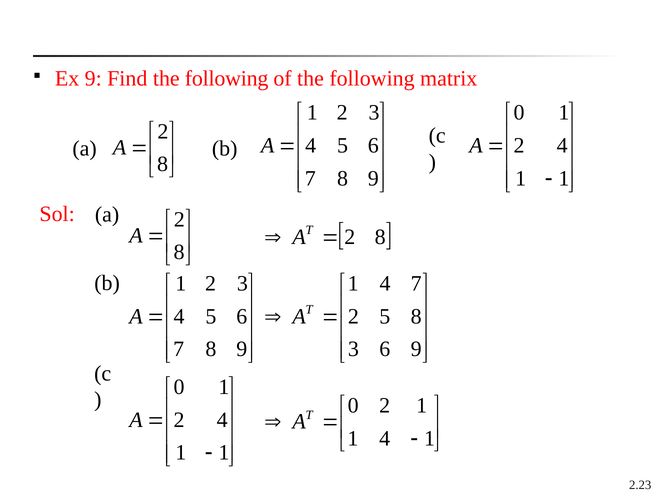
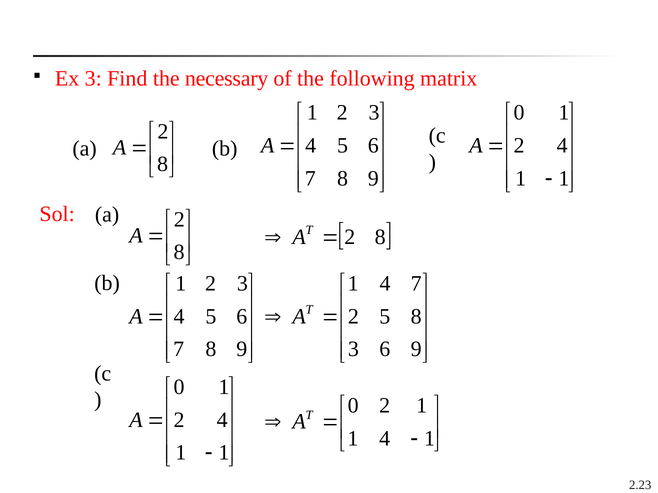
Ex 9: 9 -> 3
Find the following: following -> necessary
